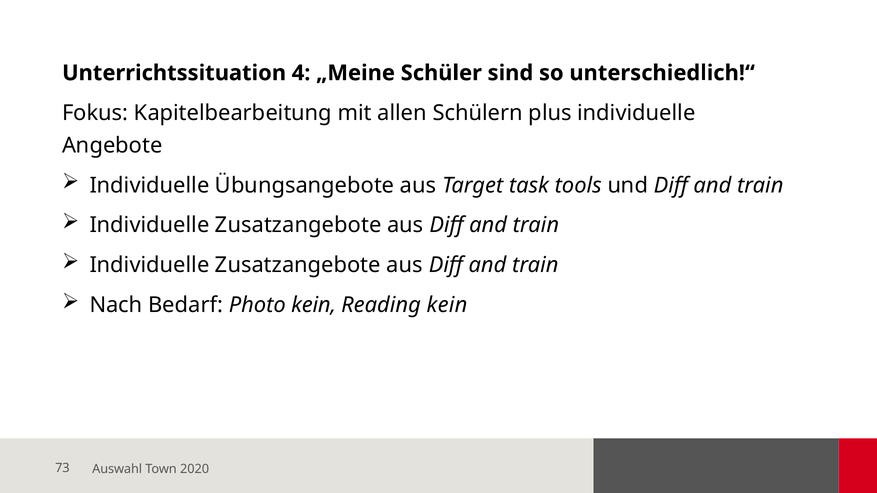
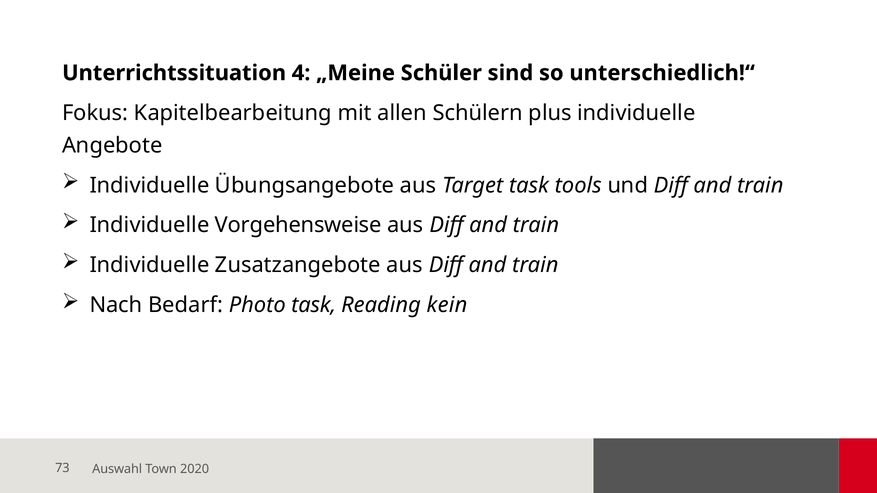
Zusatzangebote at (298, 225): Zusatzangebote -> Vorgehensweise
Photo kein: kein -> task
